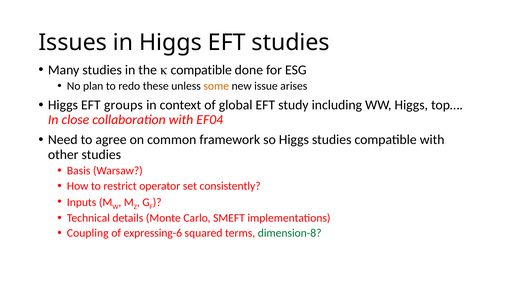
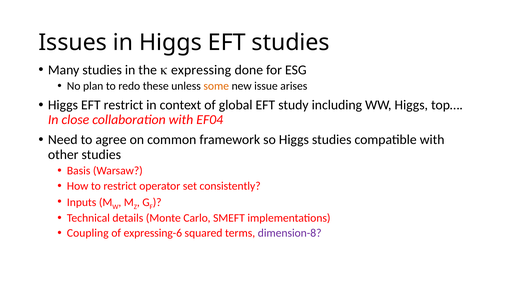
k compatible: compatible -> expressing
EFT groups: groups -> restrict
dimension-8 colour: green -> purple
